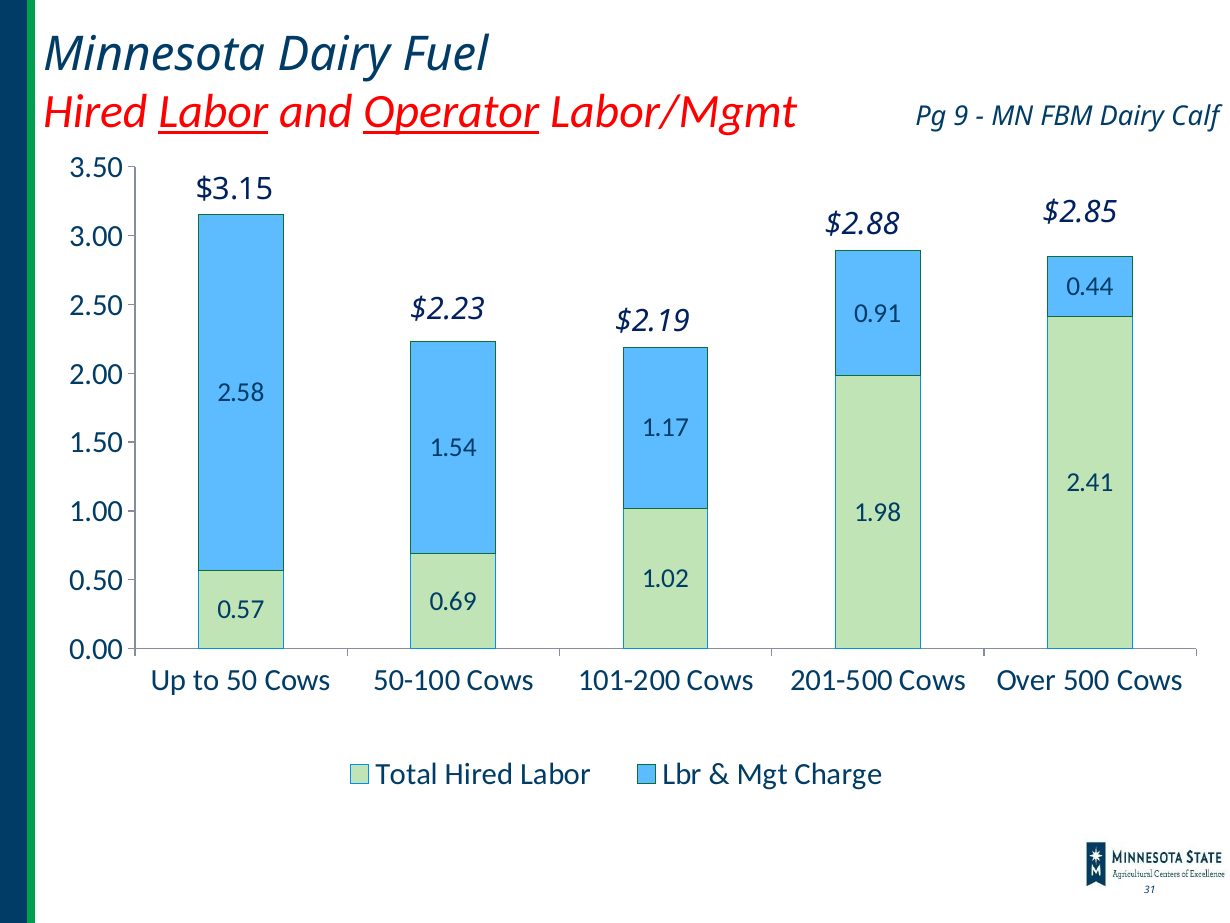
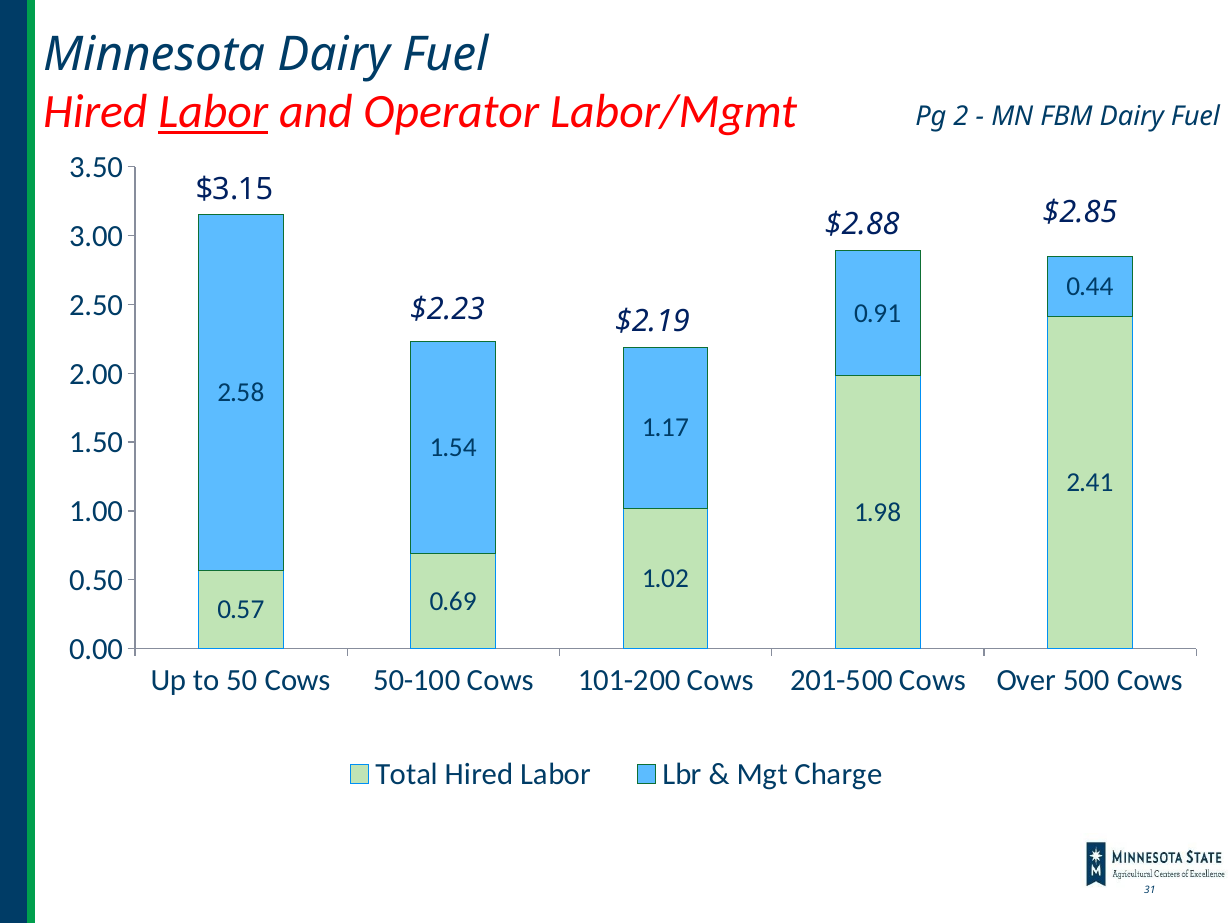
Operator underline: present -> none
9: 9 -> 2
FBM Dairy Calf: Calf -> Fuel
